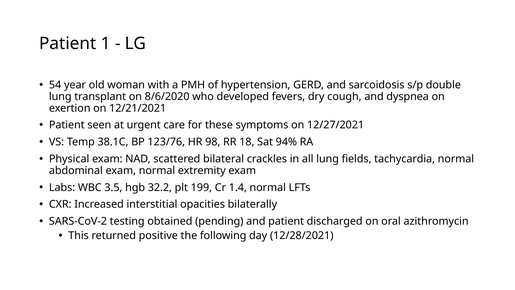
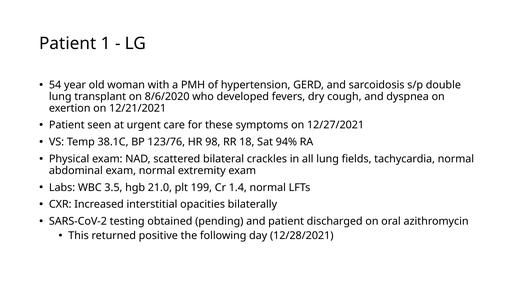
32.2: 32.2 -> 21.0
